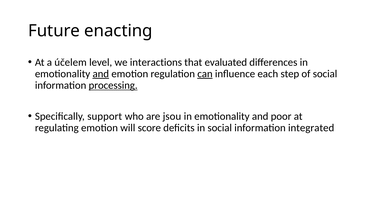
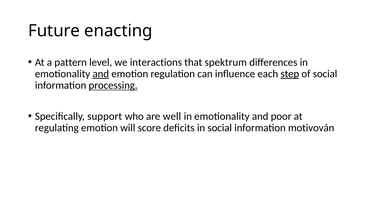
účelem: účelem -> pattern
evaluated: evaluated -> spektrum
can underline: present -> none
step underline: none -> present
jsou: jsou -> well
integrated: integrated -> motivován
